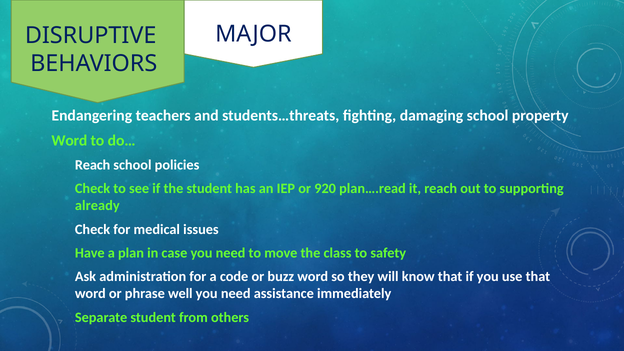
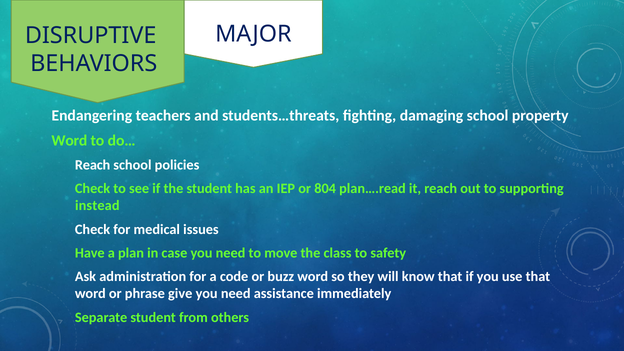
920: 920 -> 804
already: already -> instead
well: well -> give
